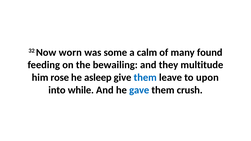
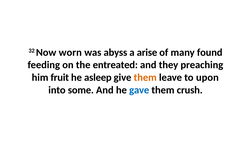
some: some -> abyss
calm: calm -> arise
bewailing: bewailing -> entreated
multitude: multitude -> preaching
rose: rose -> fruit
them at (145, 78) colour: blue -> orange
while: while -> some
